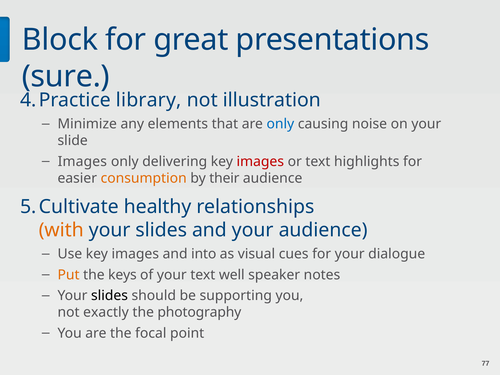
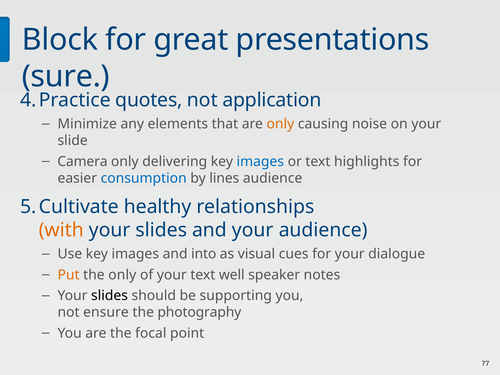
library: library -> quotes
illustration: illustration -> application
only at (280, 124) colour: blue -> orange
Images at (82, 161): Images -> Camera
images at (260, 161) colour: red -> blue
consumption colour: orange -> blue
their: their -> lines
the keys: keys -> only
exactly: exactly -> ensure
